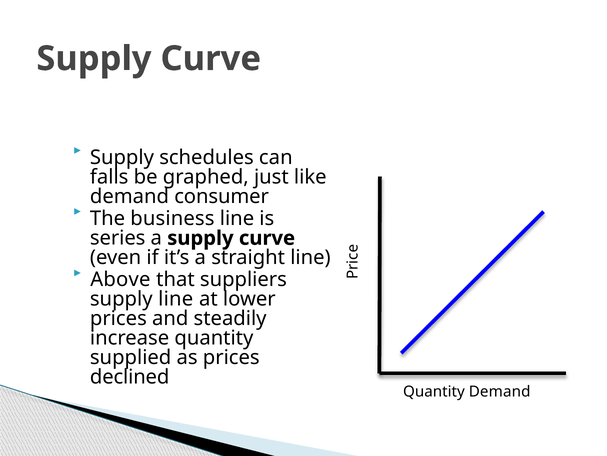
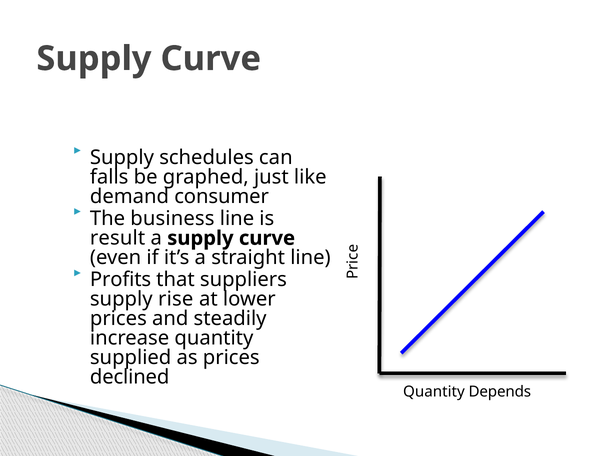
series: series -> result
Above: Above -> Profits
supply line: line -> rise
Quantity Demand: Demand -> Depends
